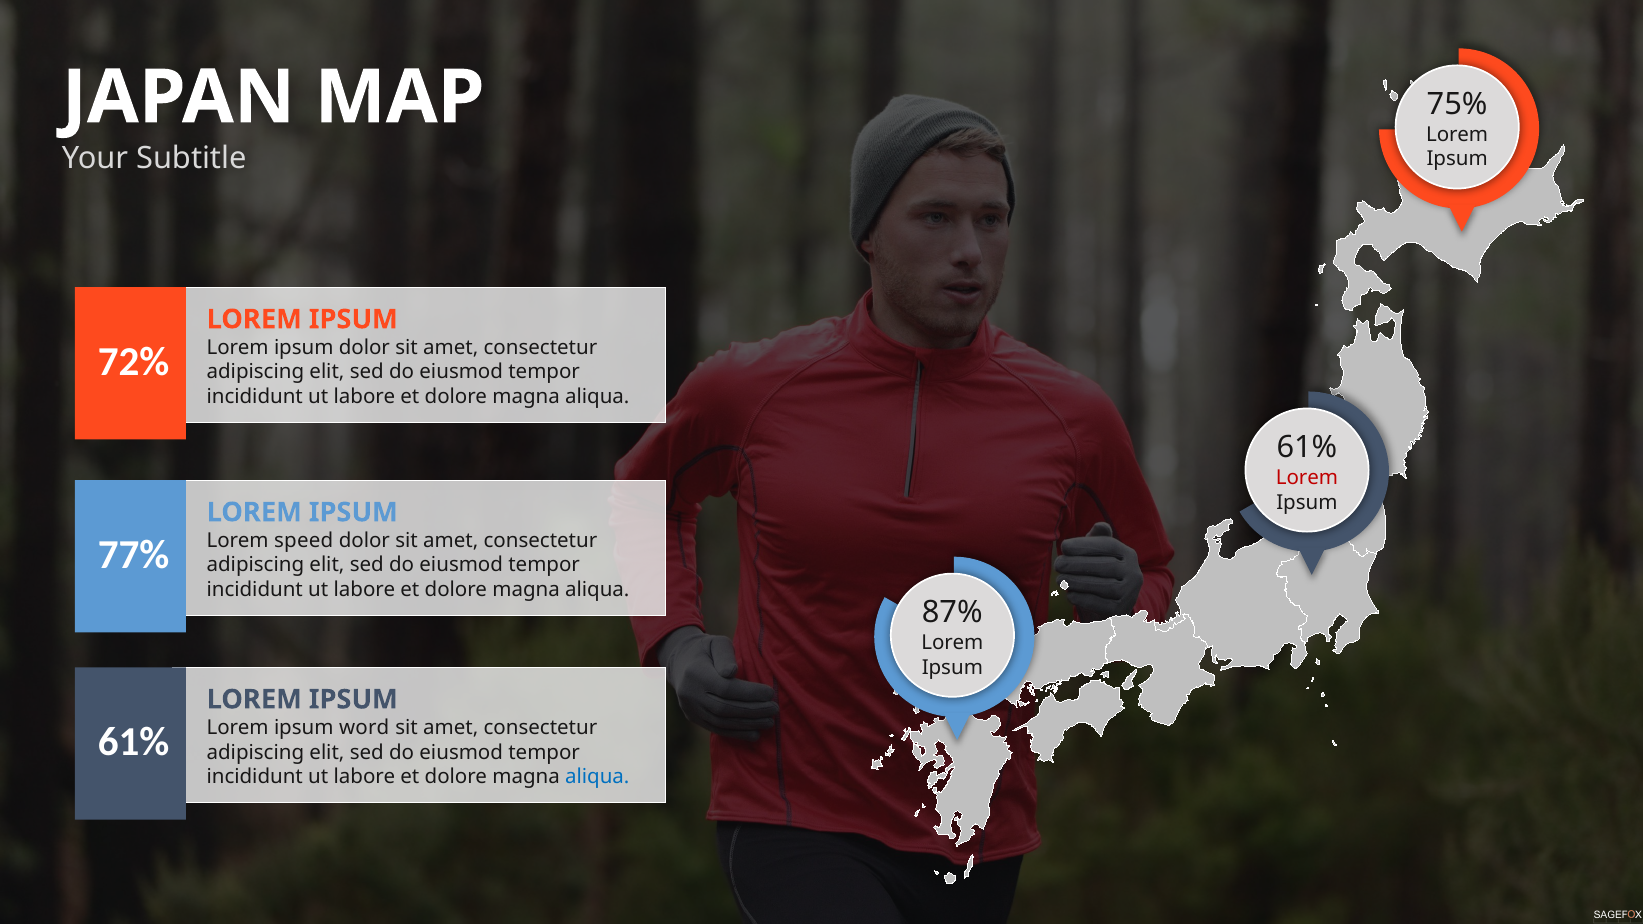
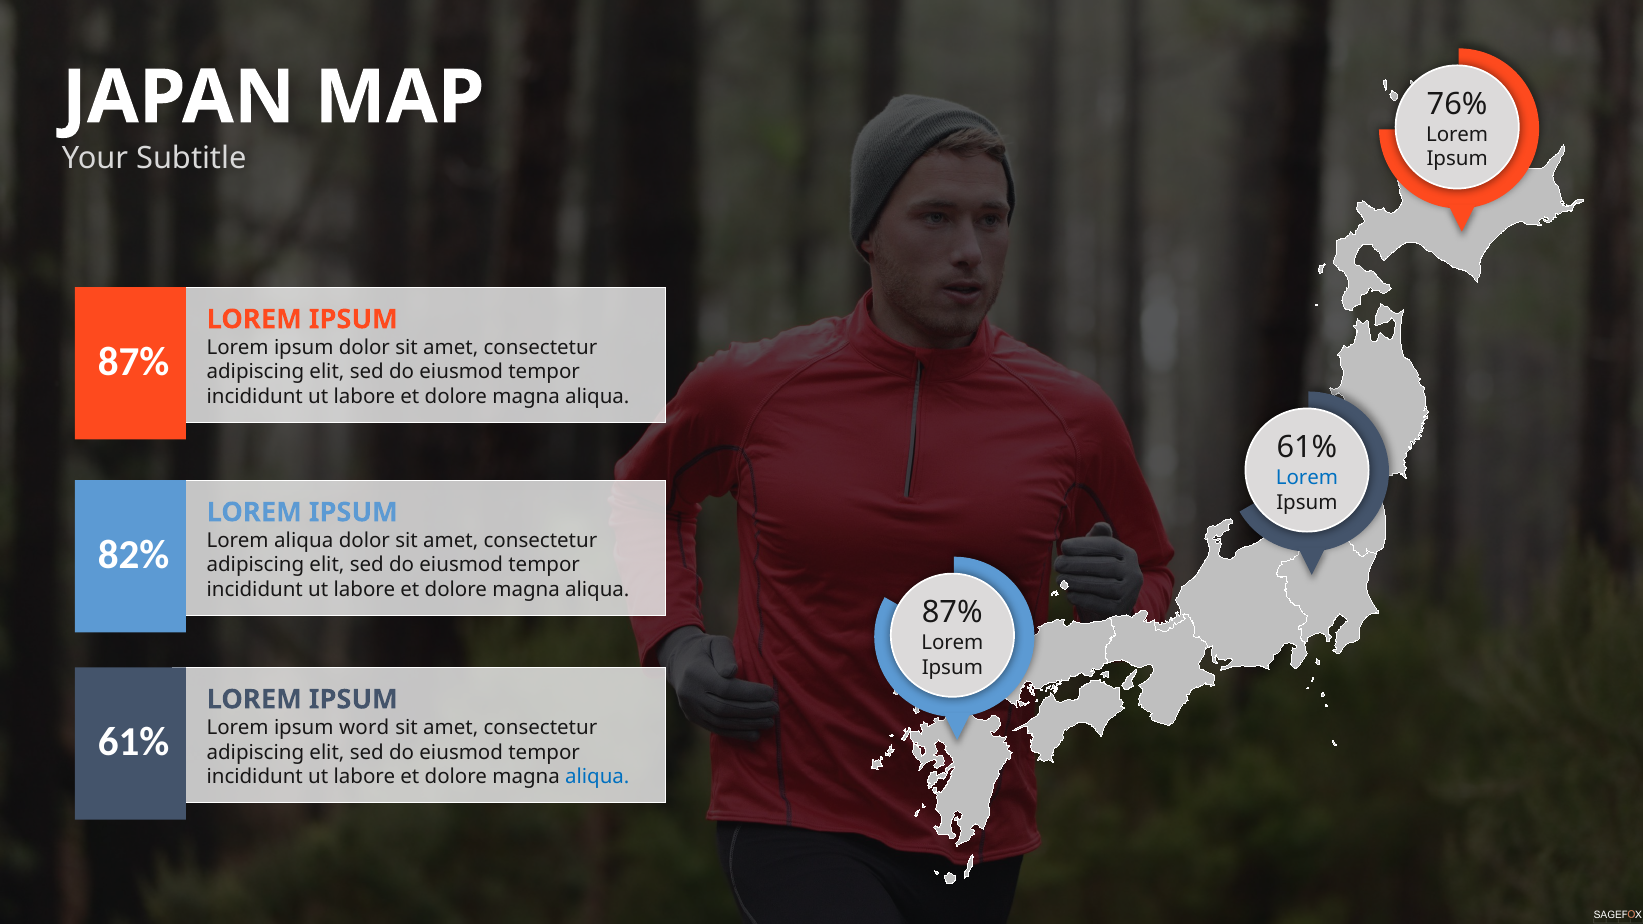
75%: 75% -> 76%
72% at (134, 362): 72% -> 87%
Lorem at (1307, 478) colour: red -> blue
Lorem speed: speed -> aliqua
77%: 77% -> 82%
